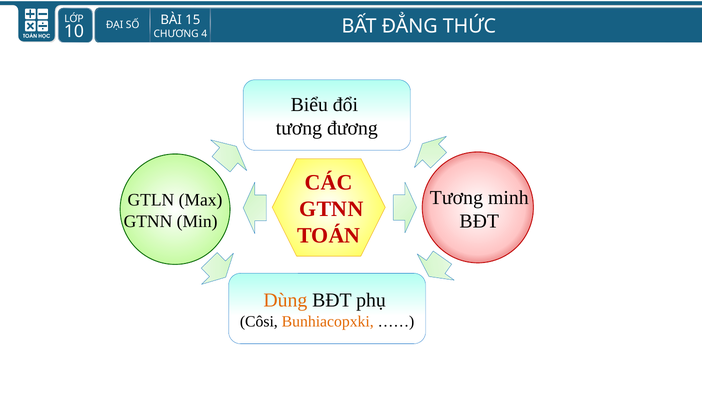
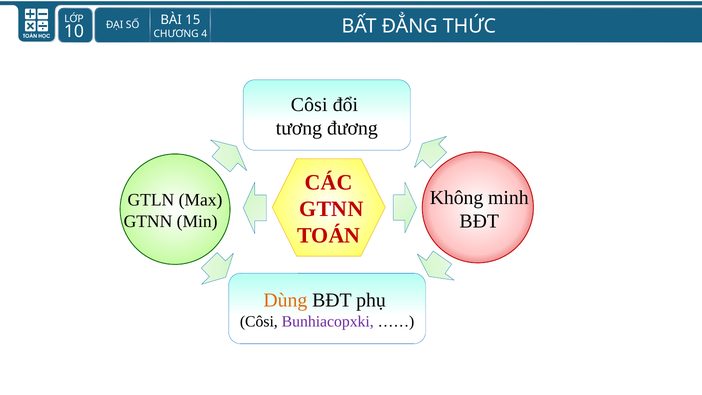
Biểu at (309, 105): Biểu -> Côsi
Tương at (456, 198): Tương -> Không
Bunhiacopxki colour: orange -> purple
